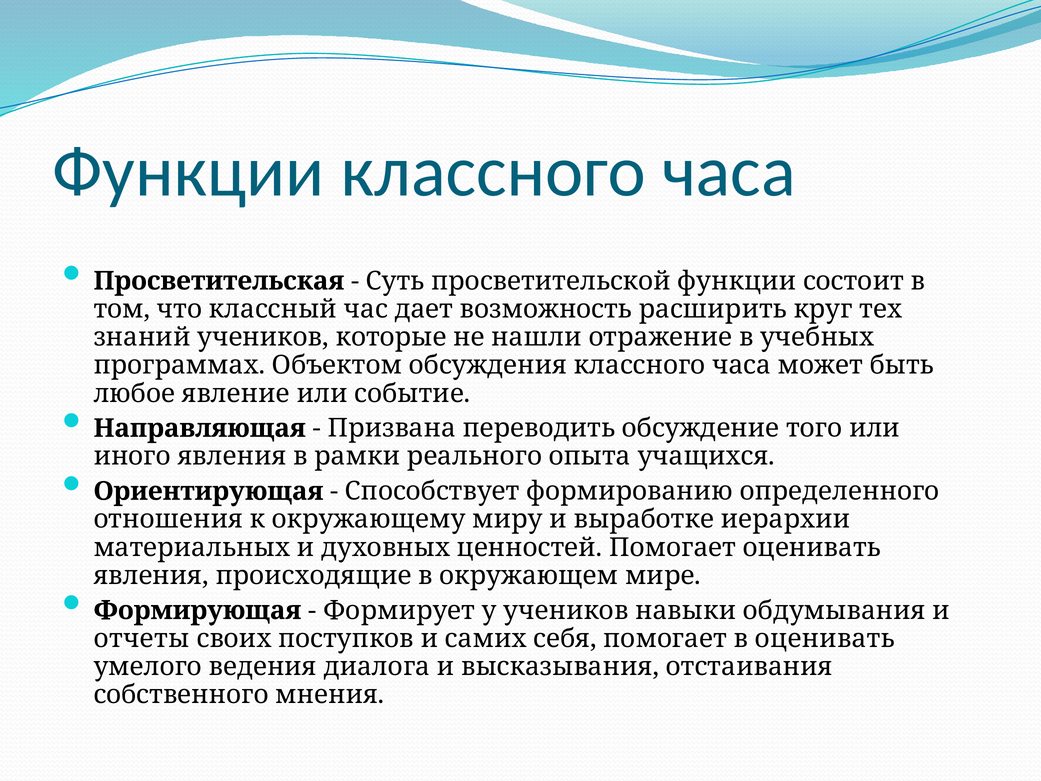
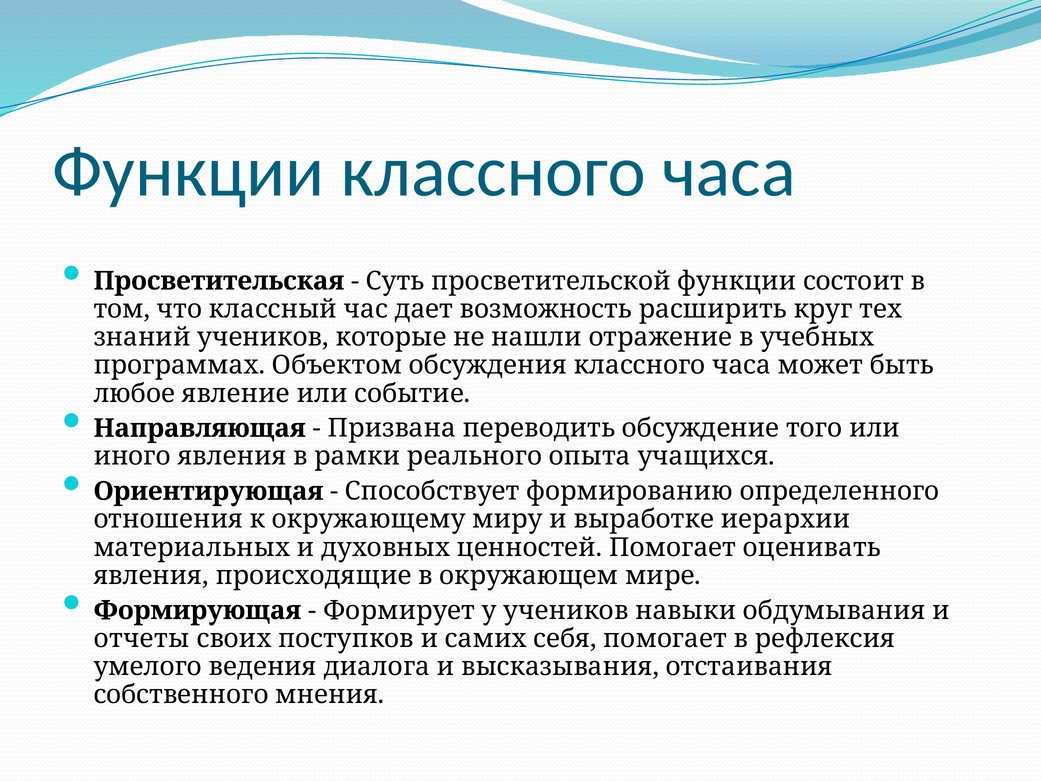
в оценивать: оценивать -> рефлексия
